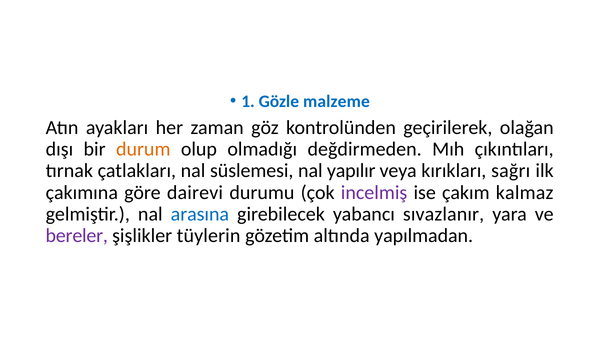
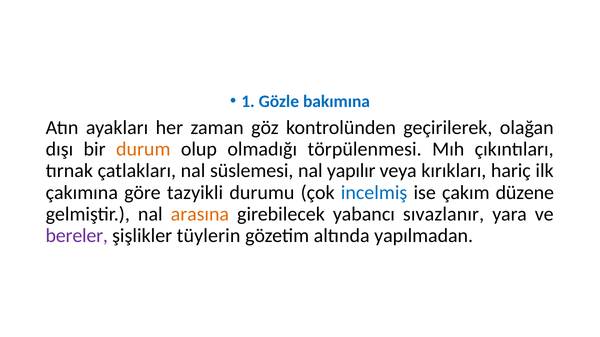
malzeme: malzeme -> bakımına
değdirmeden: değdirmeden -> törpülenmesi
sağrı: sağrı -> hariç
dairevi: dairevi -> tazyikli
incelmiş colour: purple -> blue
kalmaz: kalmaz -> düzene
arasına colour: blue -> orange
